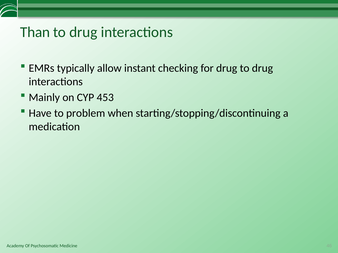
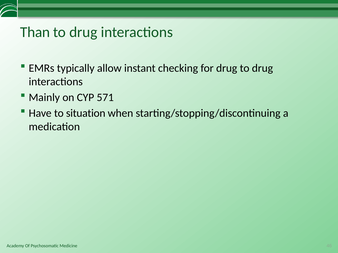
453: 453 -> 571
problem: problem -> situation
